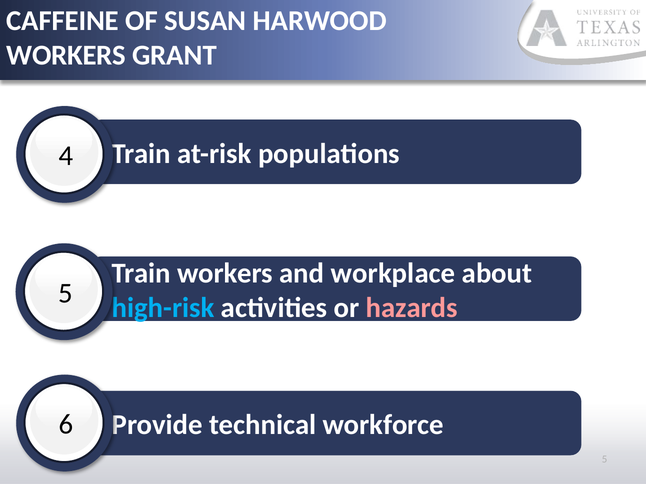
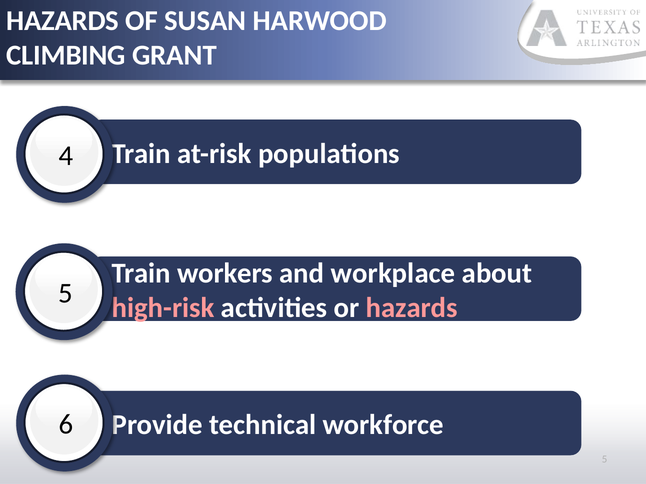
CAFFEINE at (63, 21): CAFFEINE -> HAZARDS
WORKERS at (66, 55): WORKERS -> CLIMBING
high-risk colour: light blue -> pink
